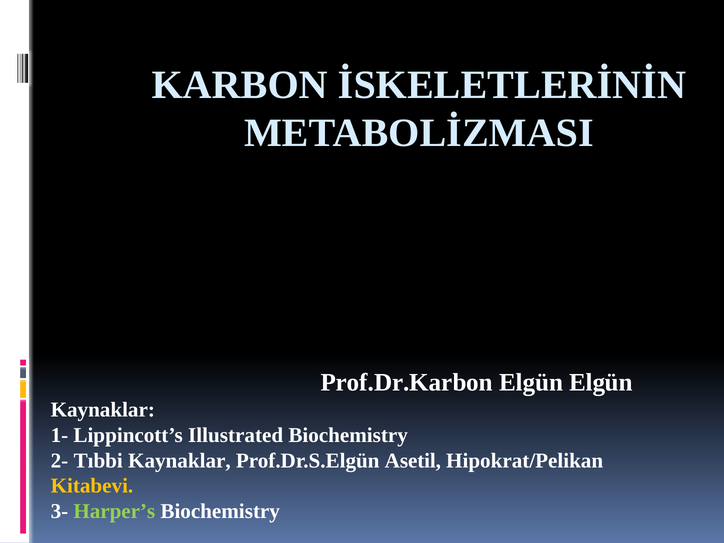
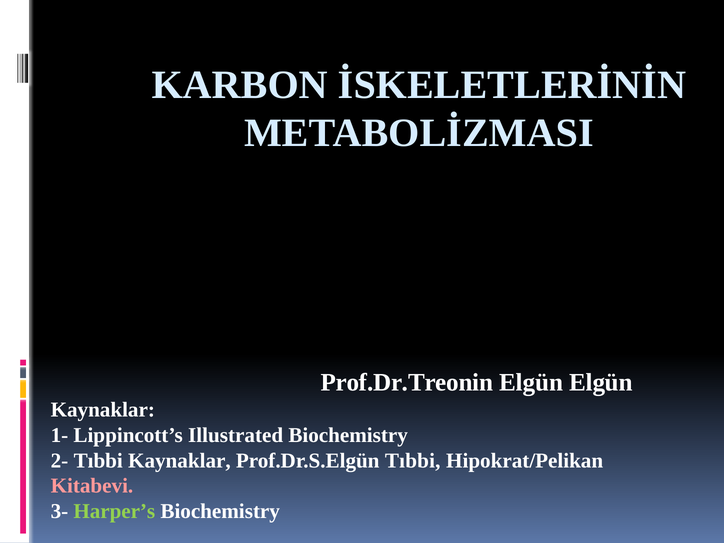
Prof.Dr.Karbon: Prof.Dr.Karbon -> Prof.Dr.Treonin
Prof.Dr.S.Elgün Asetil: Asetil -> Tıbbi
Kitabevi colour: yellow -> pink
